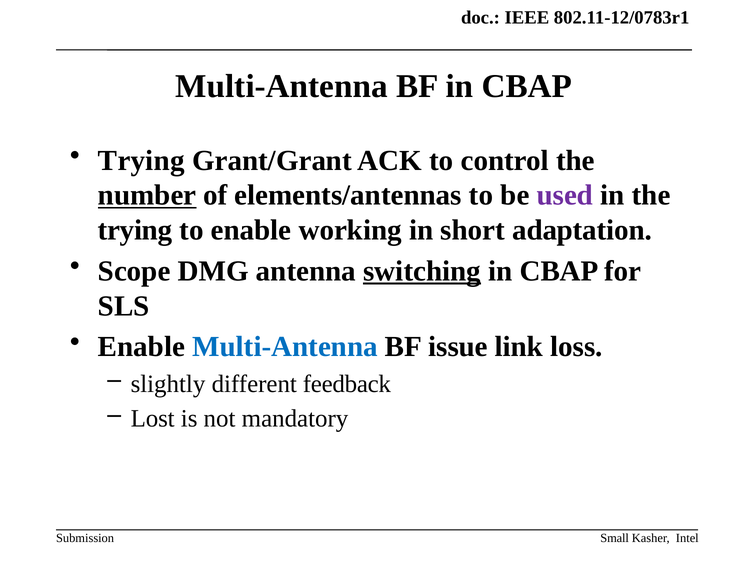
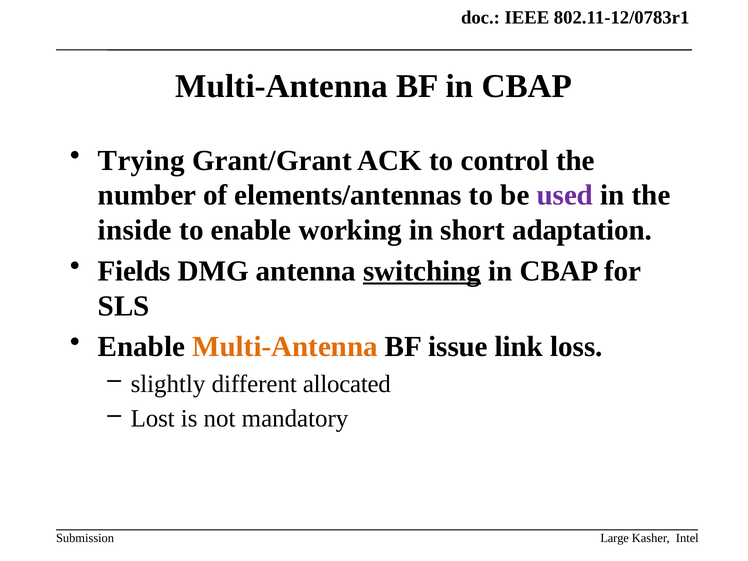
number underline: present -> none
trying at (135, 230): trying -> inside
Scope: Scope -> Fields
Multi-Antenna at (285, 347) colour: blue -> orange
feedback: feedback -> allocated
Small: Small -> Large
